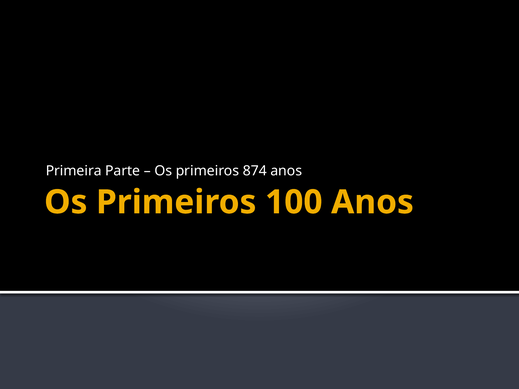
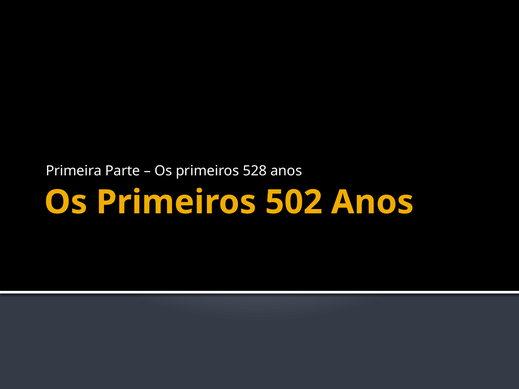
874: 874 -> 528
100: 100 -> 502
